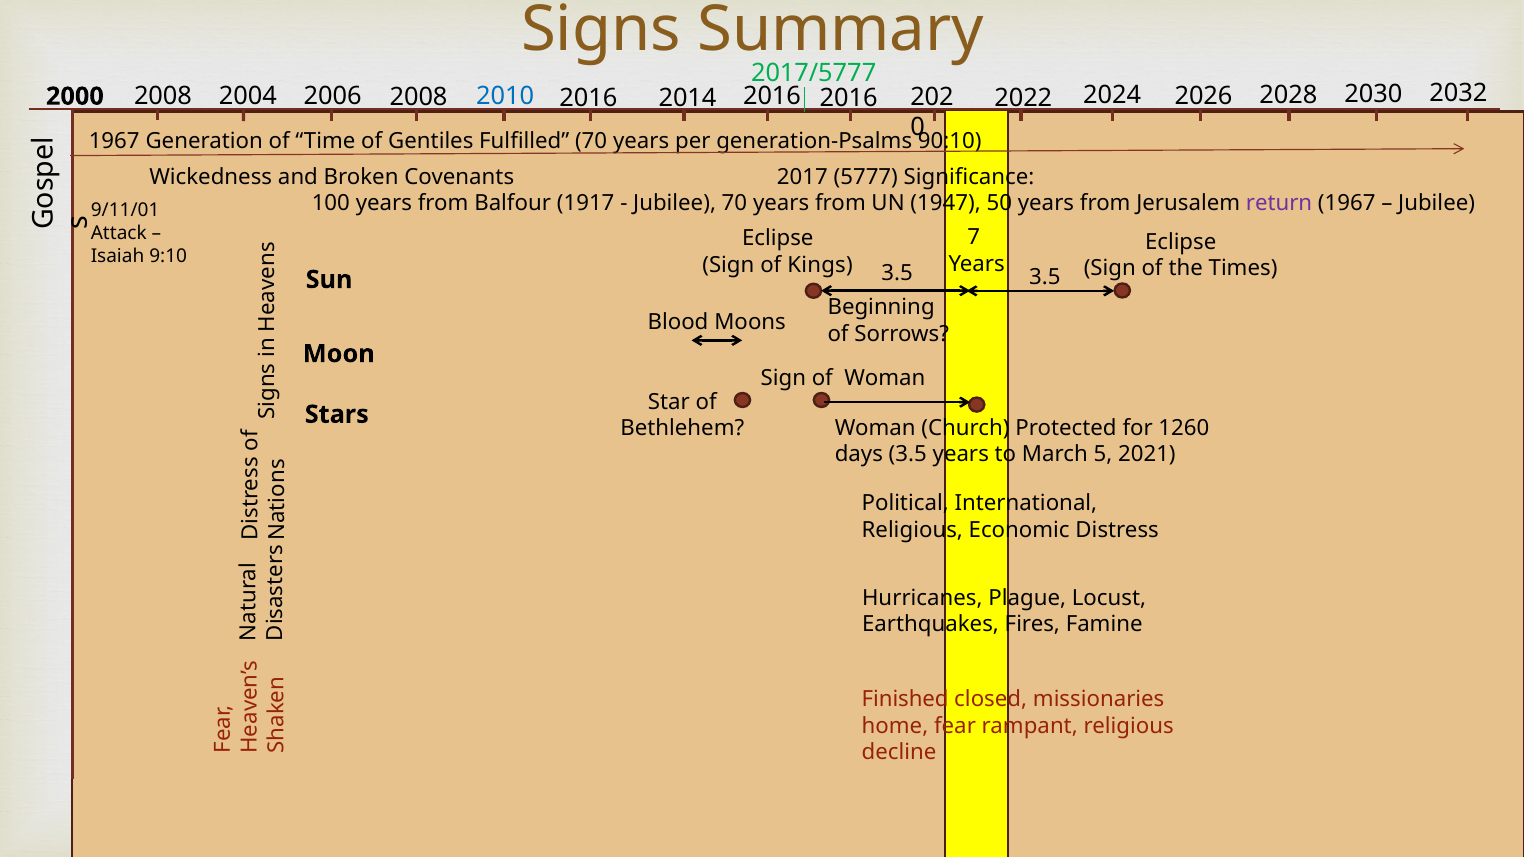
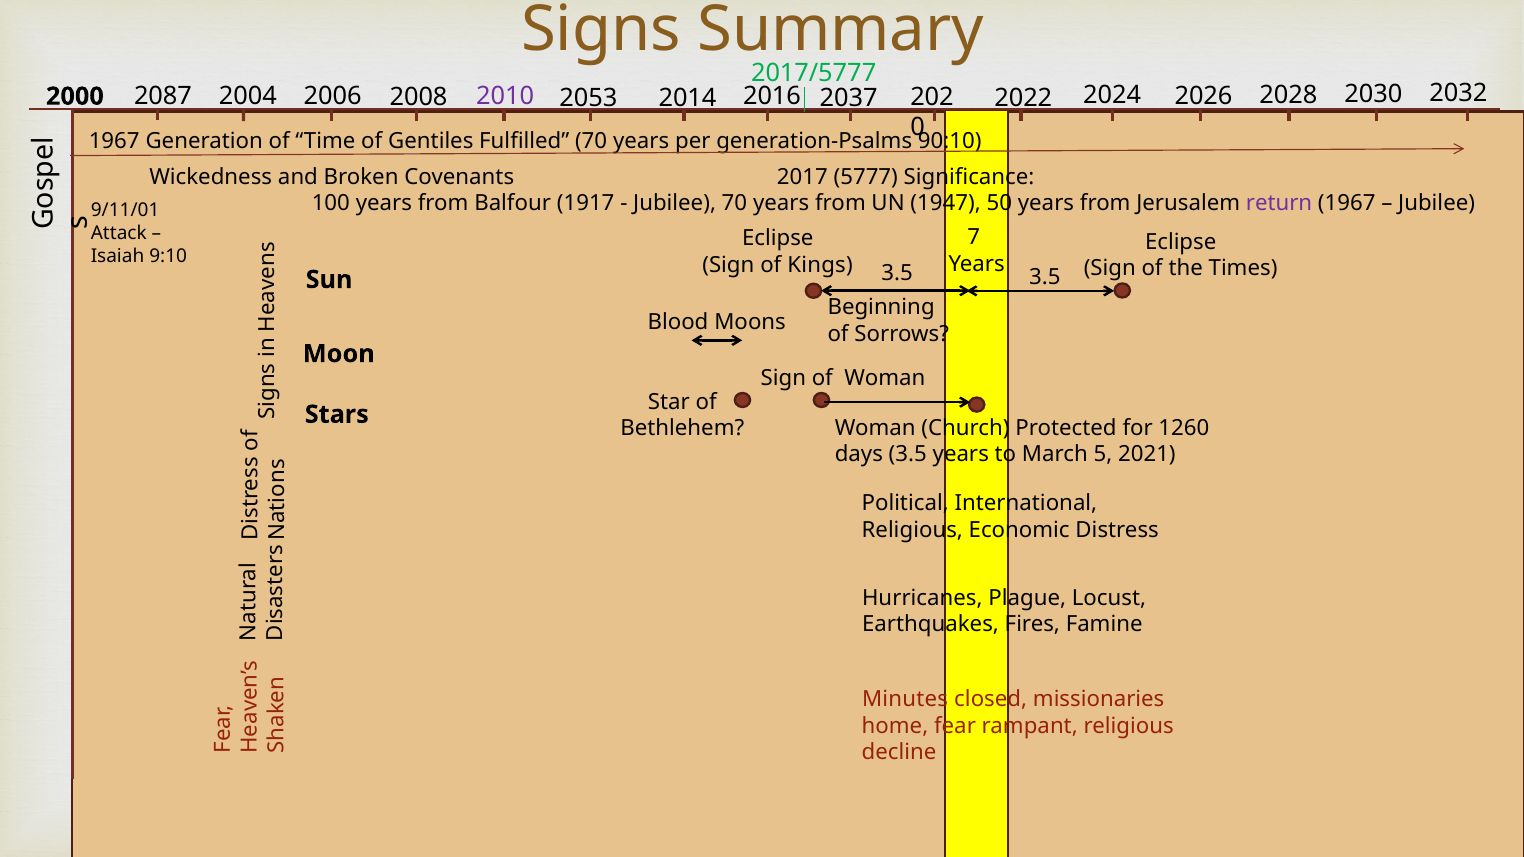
2008 2016: 2016 -> 2053
2014 2016: 2016 -> 2037
2000 2008: 2008 -> 2087
2010 colour: blue -> purple
Finished: Finished -> Minutes
